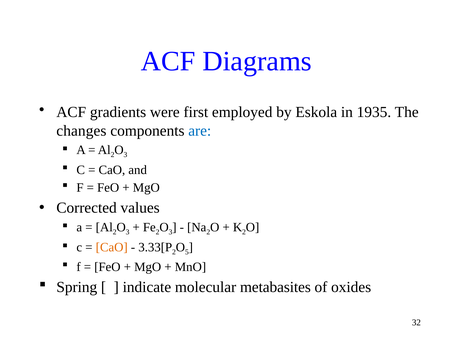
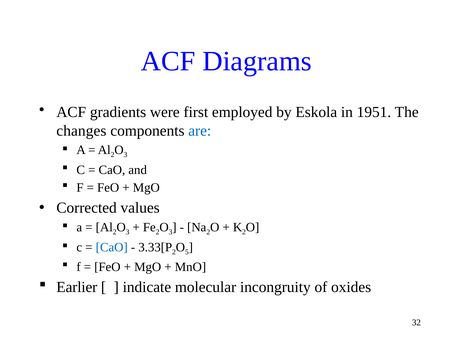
1935: 1935 -> 1951
CaO at (112, 247) colour: orange -> blue
Spring: Spring -> Earlier
metabasites: metabasites -> incongruity
